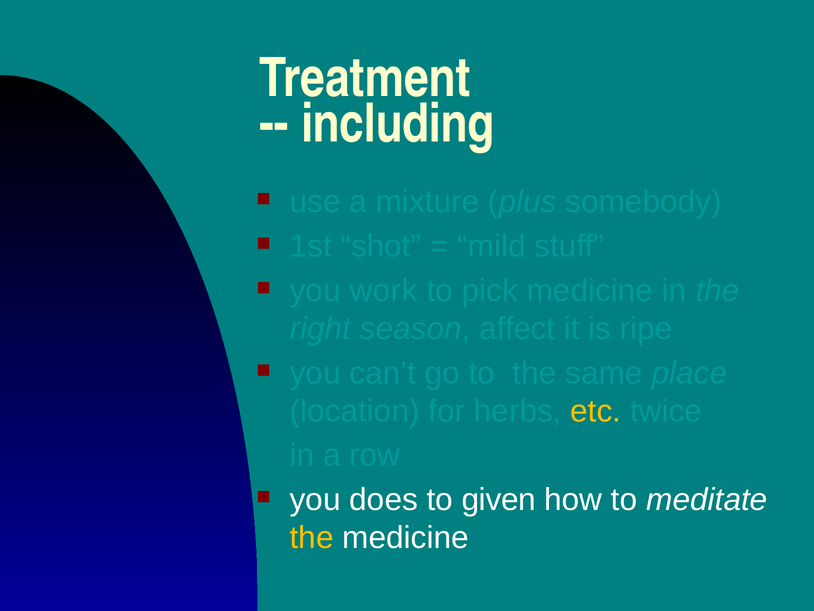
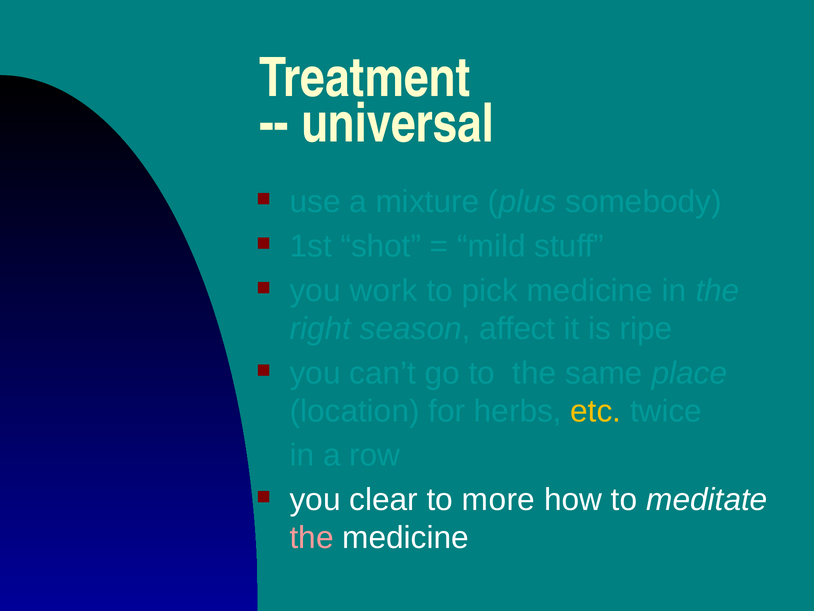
including: including -> universal
does: does -> clear
given: given -> more
the at (312, 537) colour: yellow -> pink
